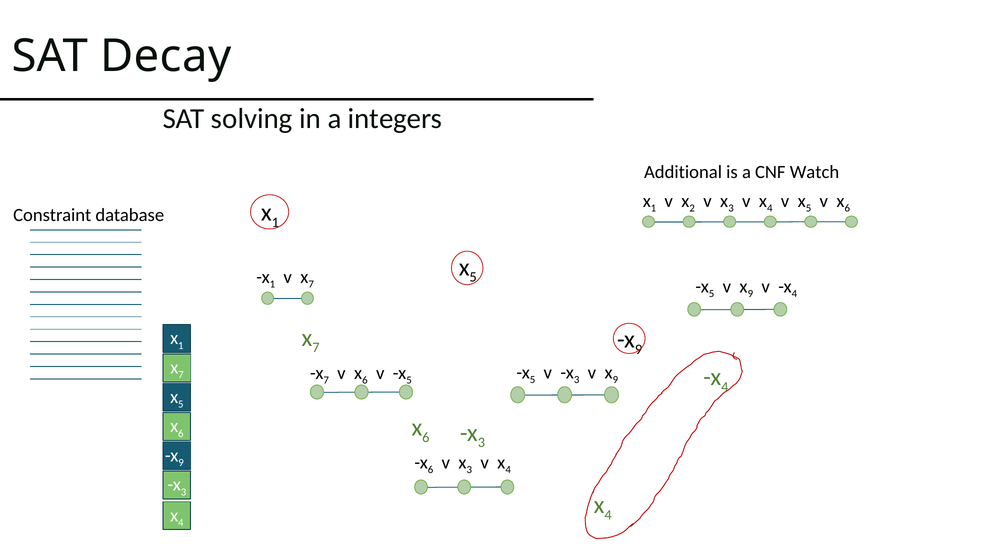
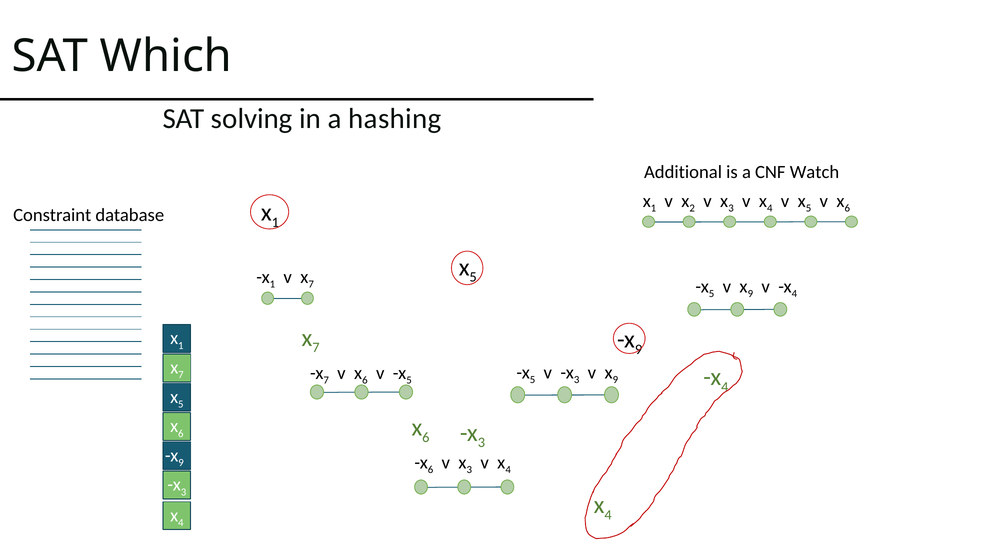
Decay: Decay -> Which
integers: integers -> hashing
